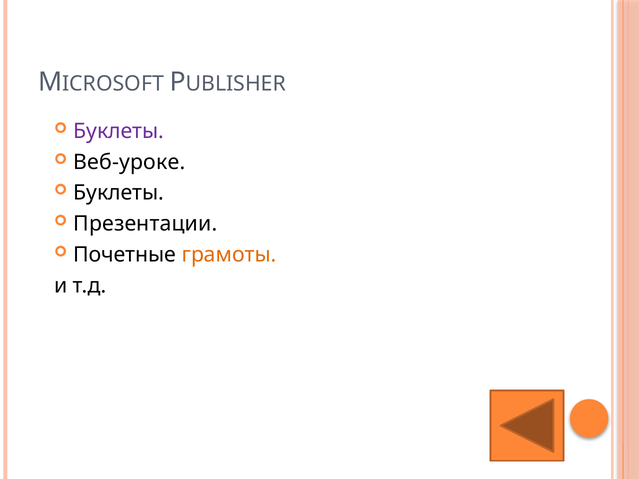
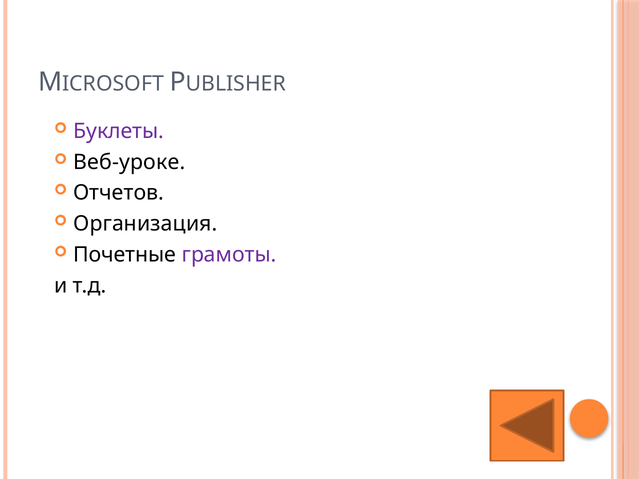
Буклеты at (119, 193): Буклеты -> Отчетов
Презентации: Презентации -> Организация
грамоты colour: orange -> purple
